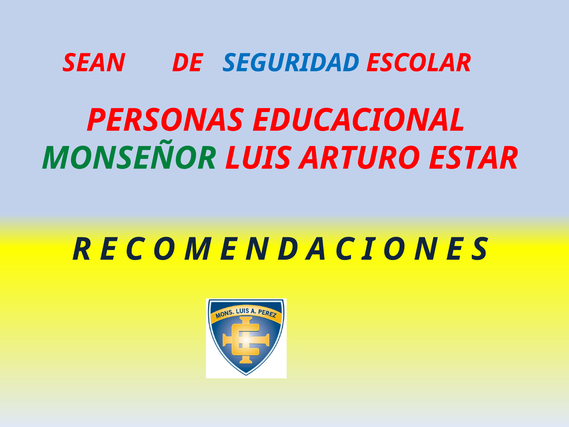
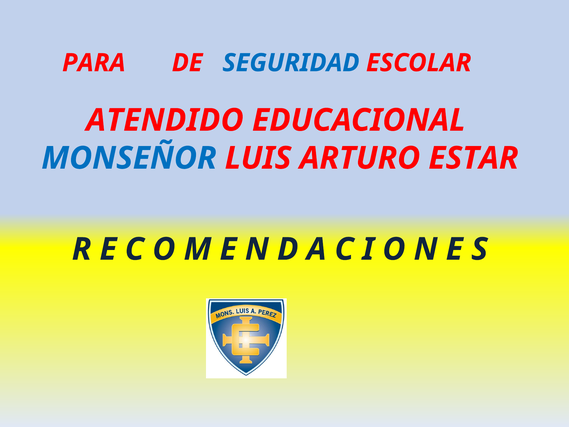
SEAN: SEAN -> PARA
PERSONAS: PERSONAS -> ATENDIDO
MONSEÑOR colour: green -> blue
